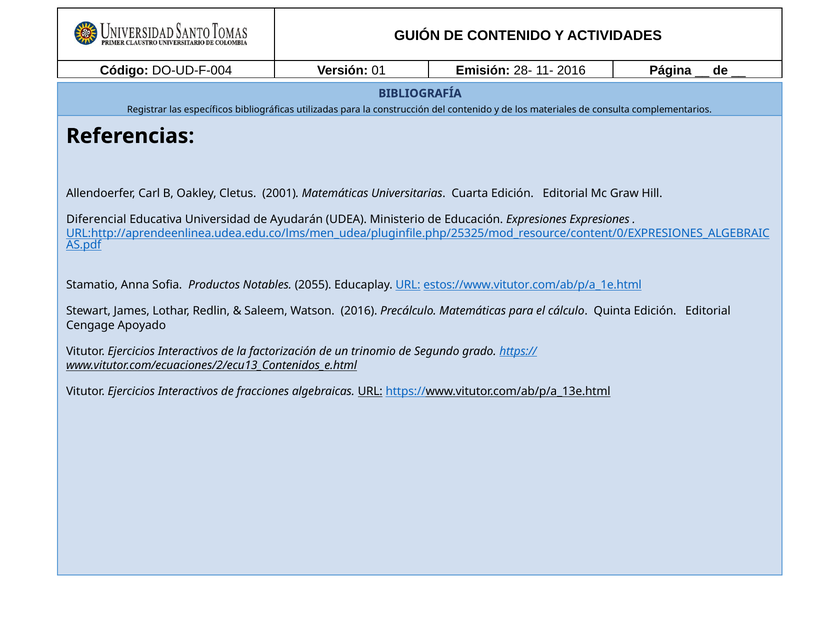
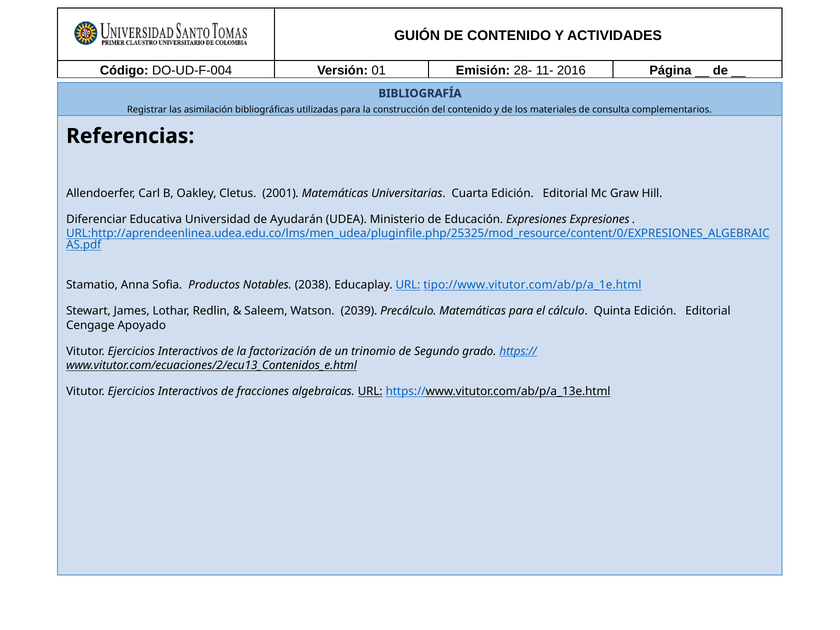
específicos: específicos -> asimilación
Diferencial: Diferencial -> Diferenciar
2055: 2055 -> 2038
estos://www.vitutor.com/ab/p/a_1e.html: estos://www.vitutor.com/ab/p/a_1e.html -> tipo://www.vitutor.com/ab/p/a_1e.html
Watson 2016: 2016 -> 2039
